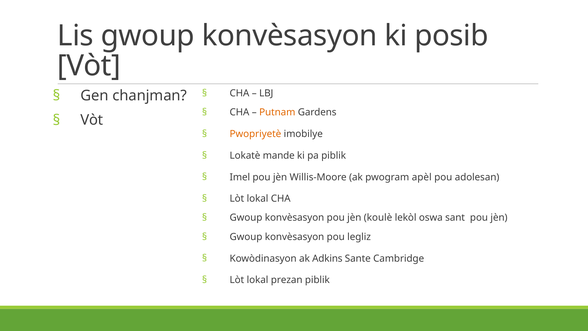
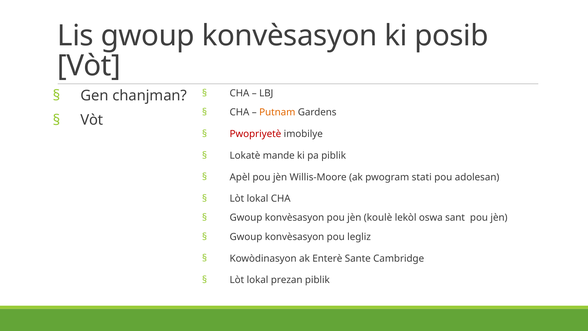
Pwopriyetè colour: orange -> red
Imel: Imel -> Apèl
apèl: apèl -> stati
Adkins: Adkins -> Enterè
